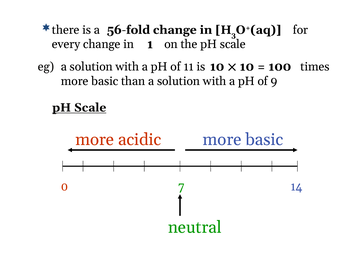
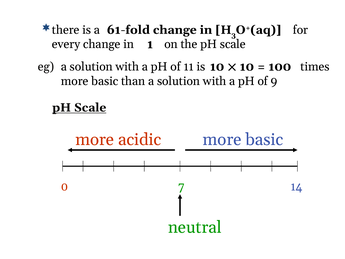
56-fold: 56-fold -> 61-fold
